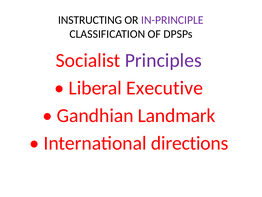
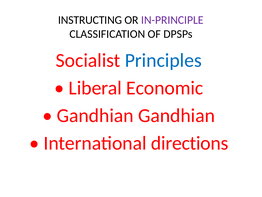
Principles colour: purple -> blue
Executive: Executive -> Economic
Gandhian Landmark: Landmark -> Gandhian
